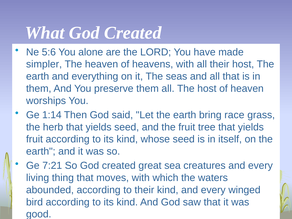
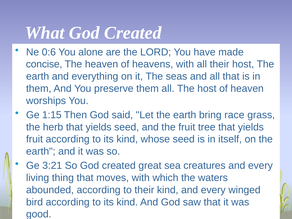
5:6: 5:6 -> 0:6
simpler: simpler -> concise
1:14: 1:14 -> 1:15
7:21: 7:21 -> 3:21
